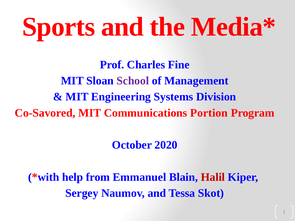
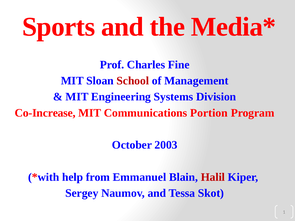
School colour: purple -> red
Co-Savored: Co-Savored -> Co-Increase
2020: 2020 -> 2003
